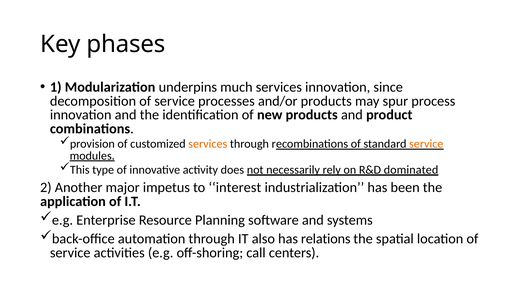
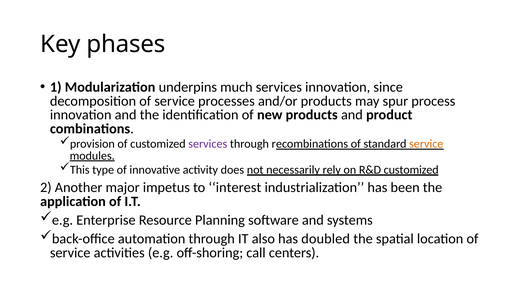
services at (208, 144) colour: orange -> purple
R&D dominated: dominated -> customized
relations: relations -> doubled
